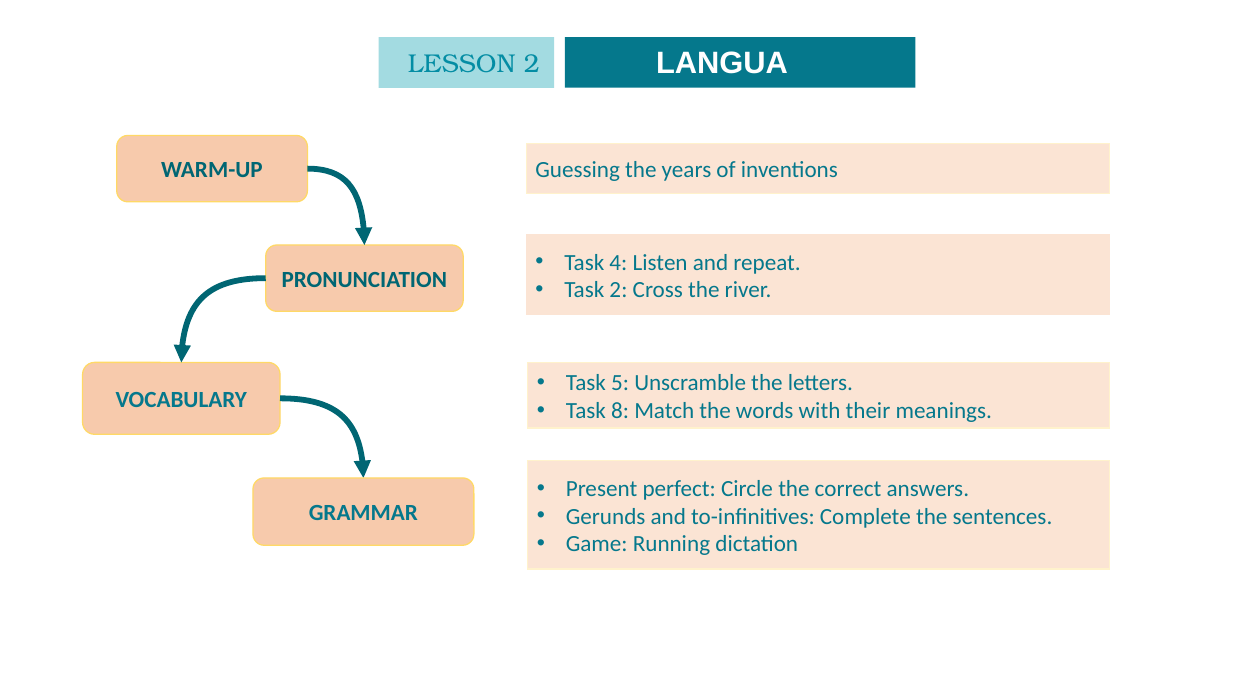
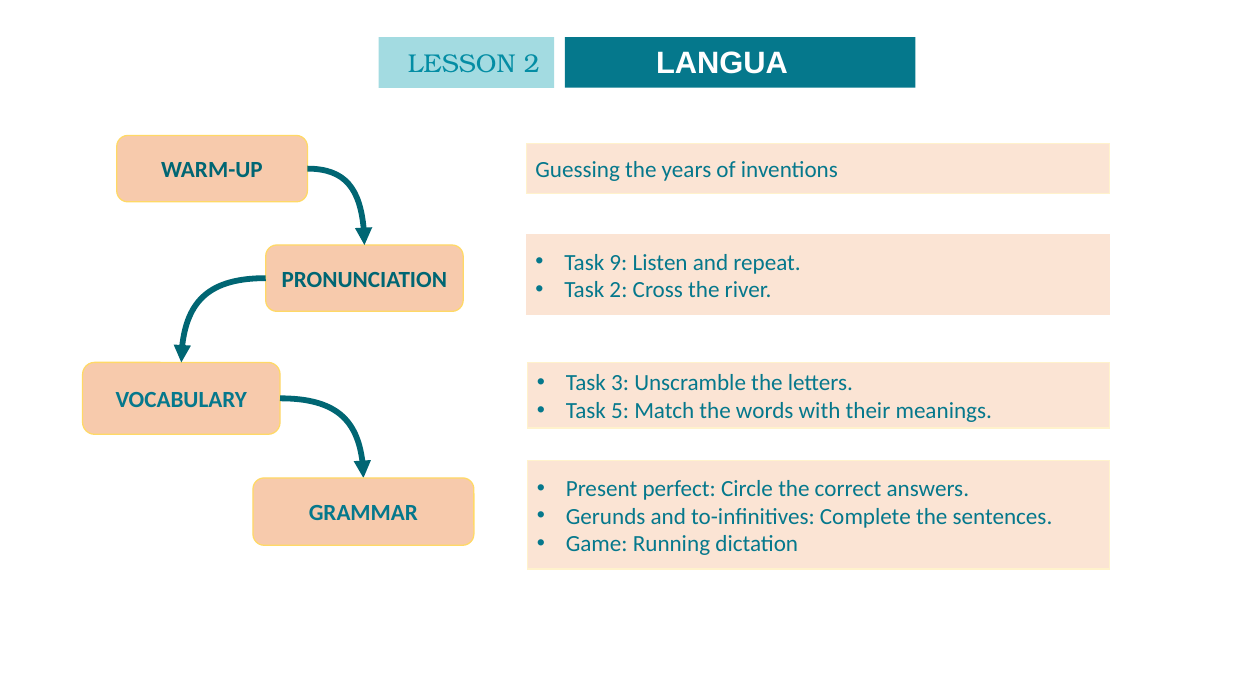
4: 4 -> 9
5: 5 -> 3
8: 8 -> 5
